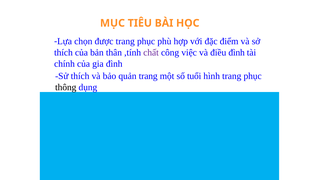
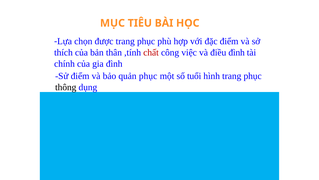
chất colour: purple -> red
Sử thích: thích -> điểm
quản trang: trang -> phục
